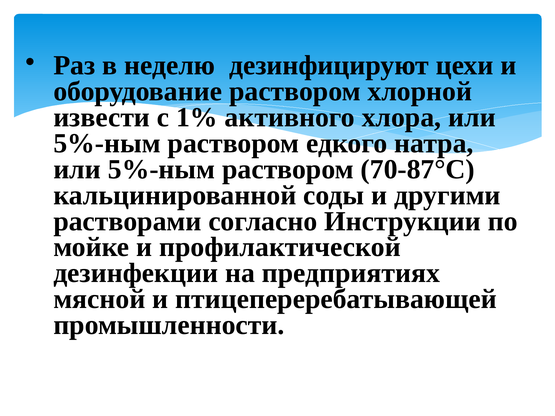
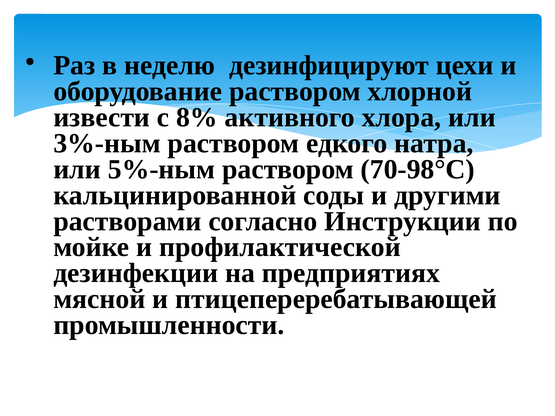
1%: 1% -> 8%
5%-ным at (107, 143): 5%-ным -> 3%-ным
70-87°С: 70-87°С -> 70-98°С
